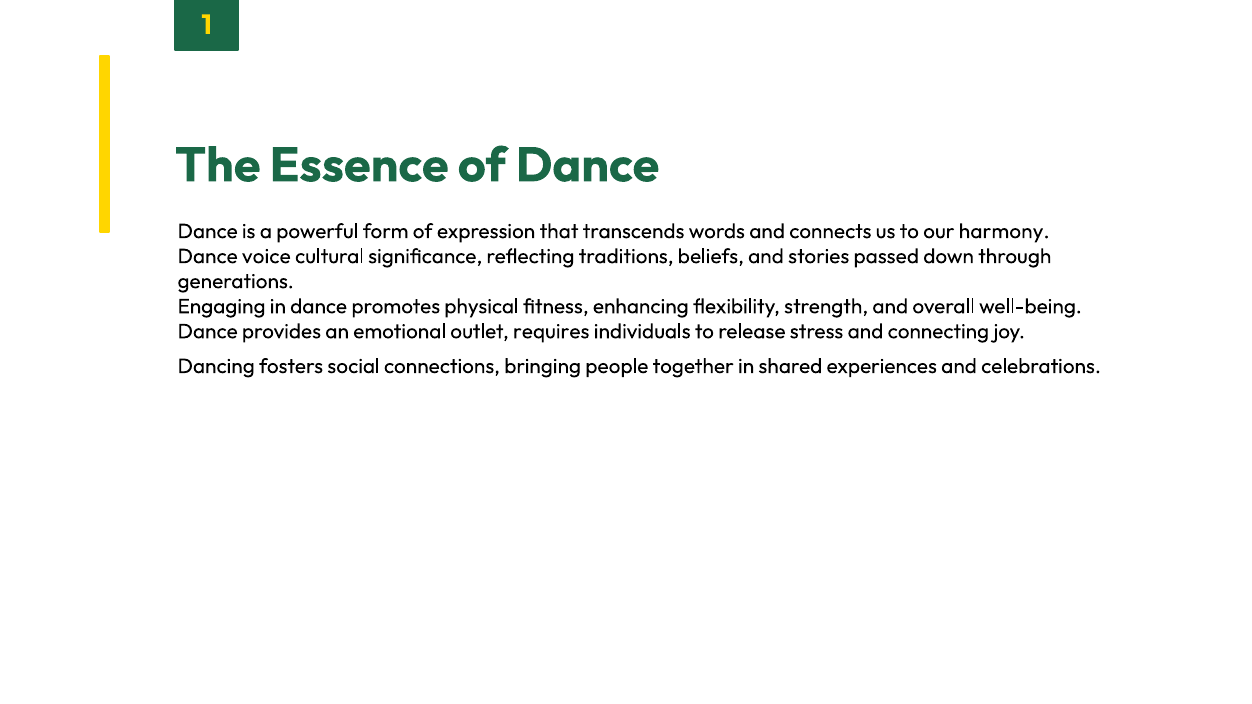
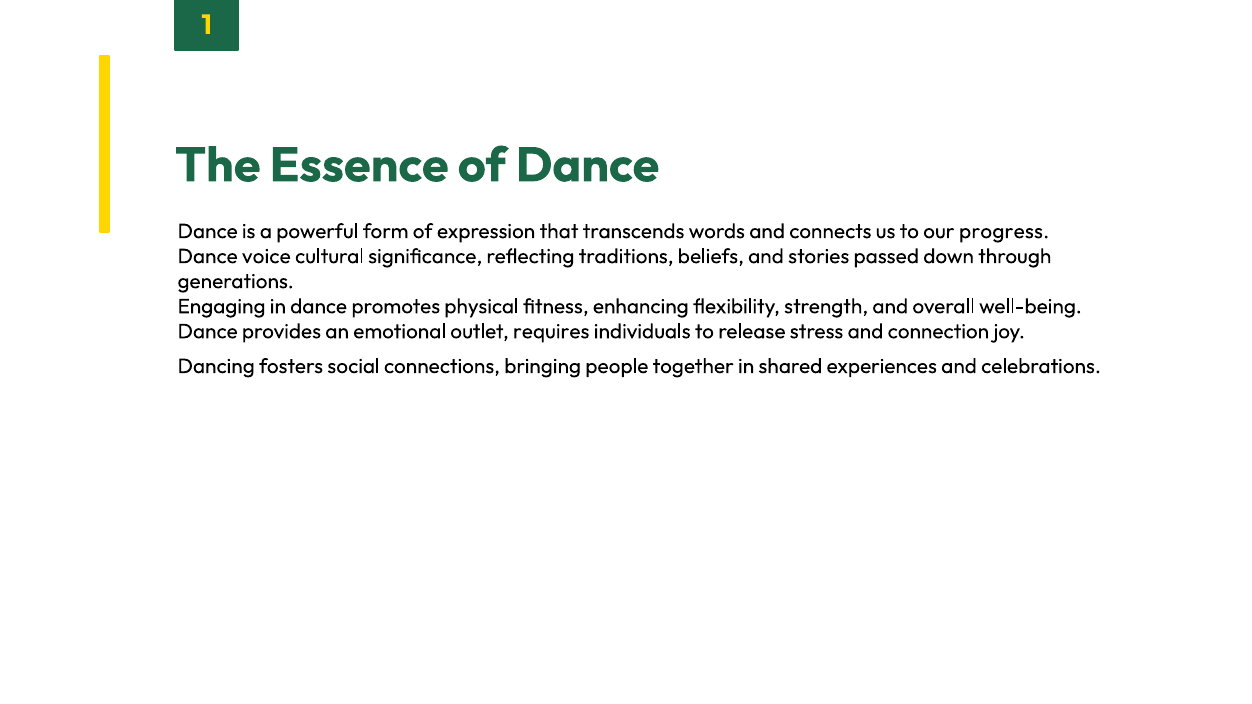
harmony: harmony -> progress
connecting: connecting -> connection
